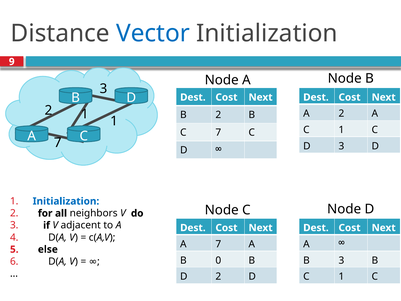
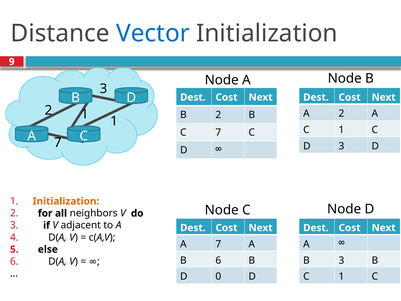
Initialization at (66, 201) colour: blue -> orange
B 0: 0 -> 6
D 2: 2 -> 0
